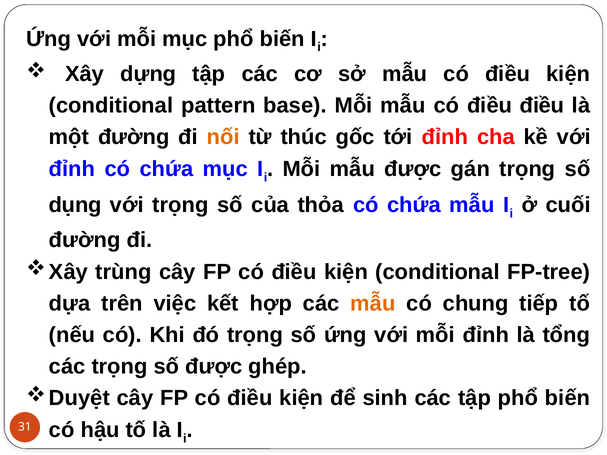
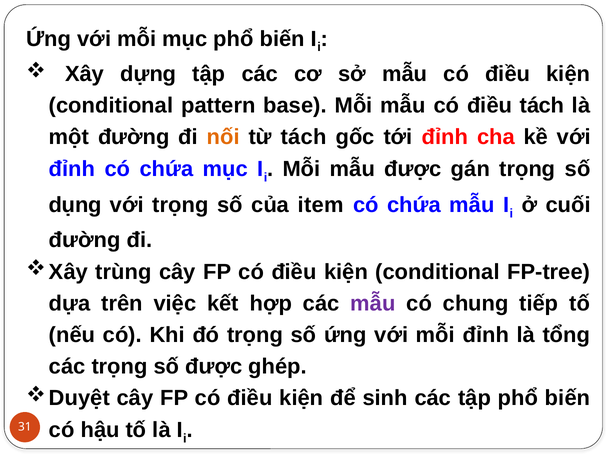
điều điều: điều -> tách
từ thúc: thúc -> tách
thỏa: thỏa -> item
mẫu at (373, 303) colour: orange -> purple
